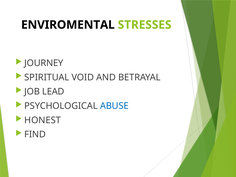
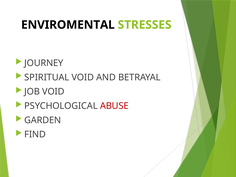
JOB LEAD: LEAD -> VOID
ABUSE colour: blue -> red
HONEST: HONEST -> GARDEN
